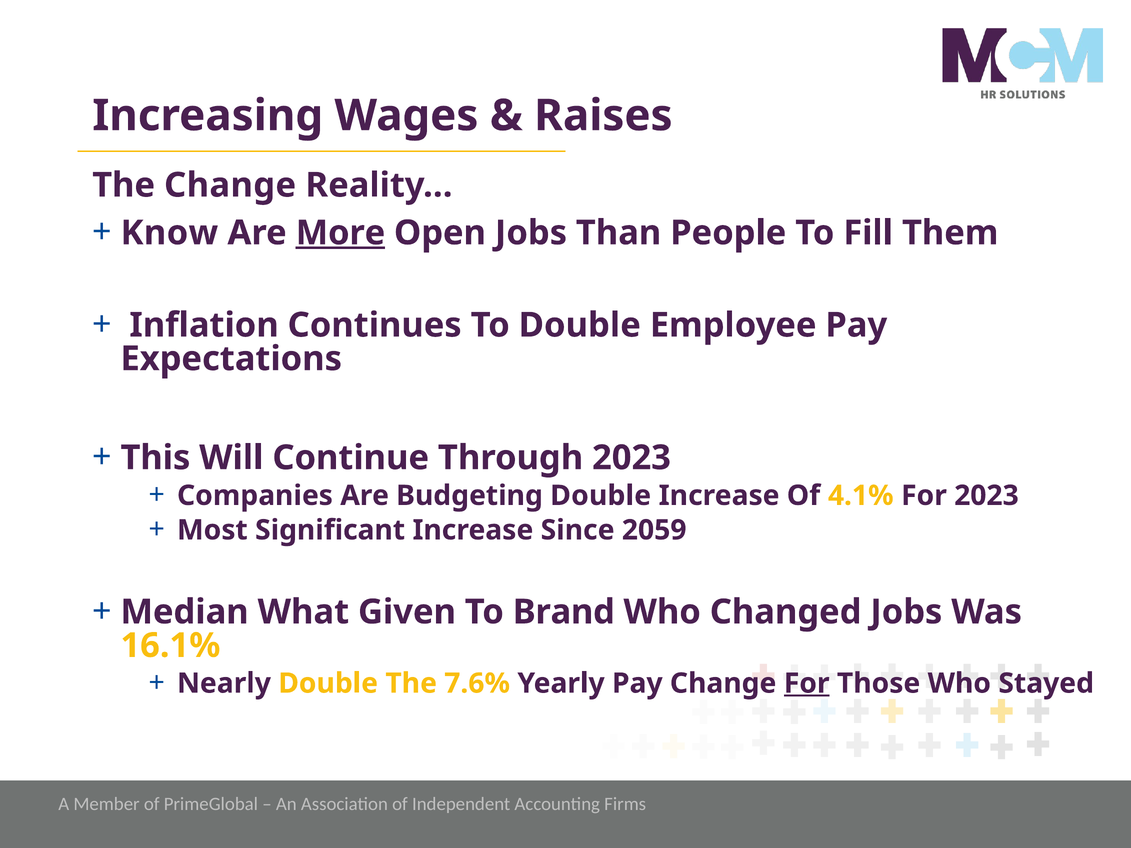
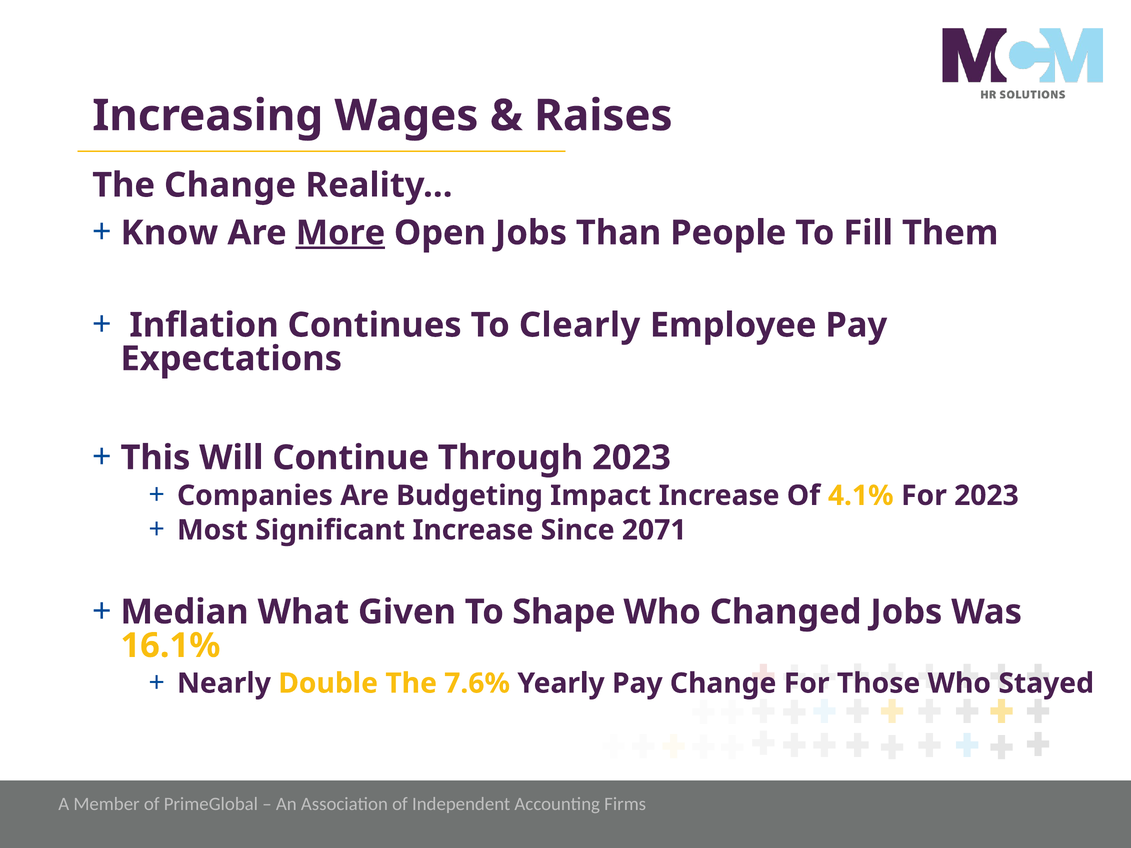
To Double: Double -> Clearly
Budgeting Double: Double -> Impact
2059: 2059 -> 2071
Brand: Brand -> Shape
For at (807, 684) underline: present -> none
